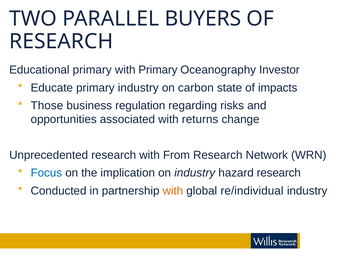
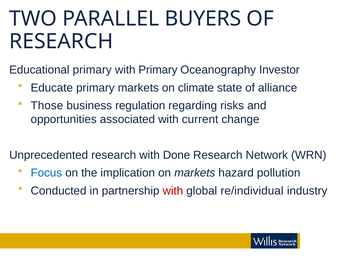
primary industry: industry -> markets
carbon: carbon -> climate
impacts: impacts -> alliance
returns: returns -> current
From: From -> Done
on industry: industry -> markets
hazard research: research -> pollution
with at (173, 191) colour: orange -> red
